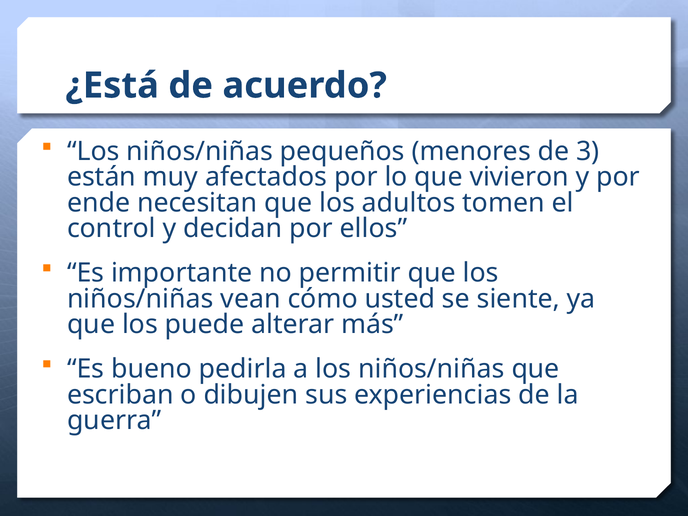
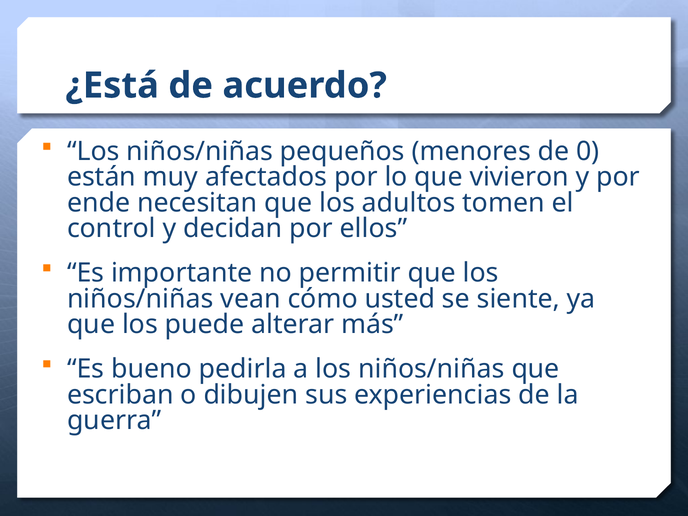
3: 3 -> 0
